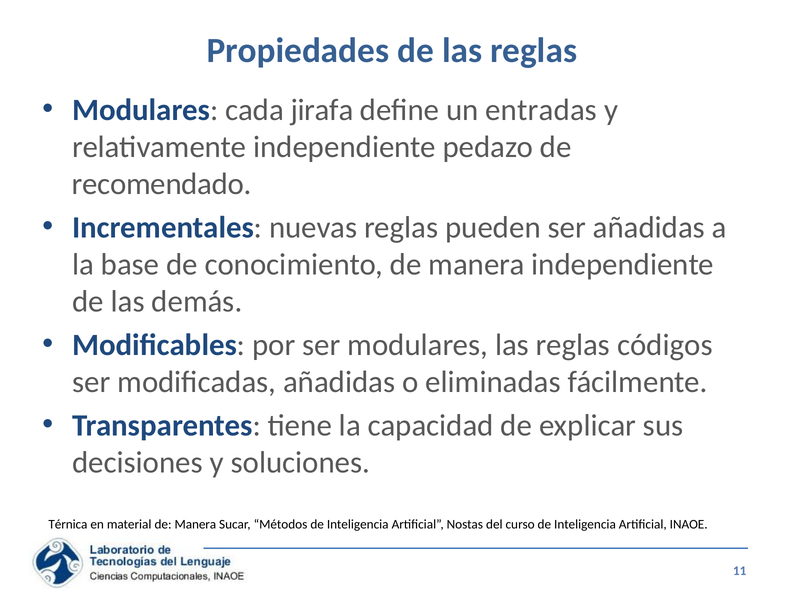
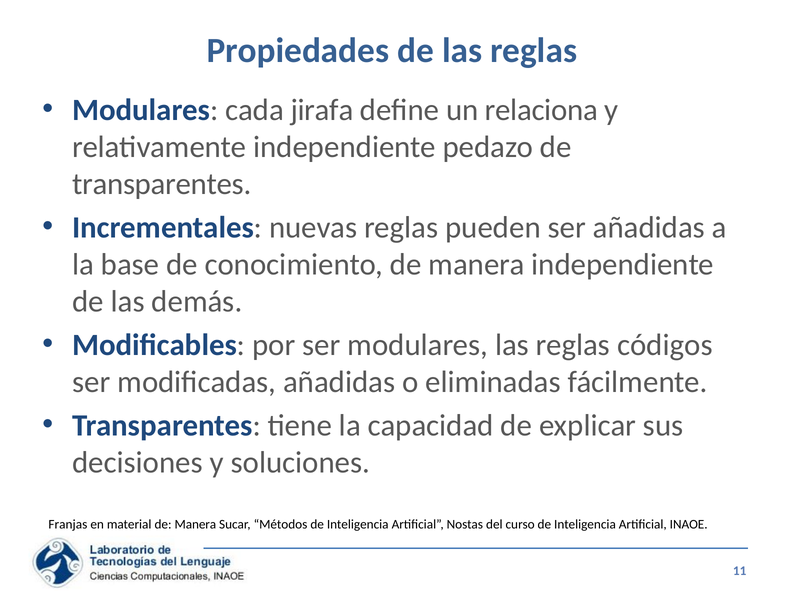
entradas: entradas -> relaciona
recomendado at (162, 184): recomendado -> transparentes
Térnica: Térnica -> Franjas
